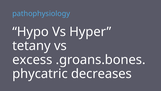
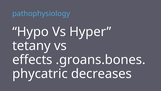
excess: excess -> effects
